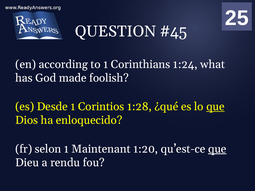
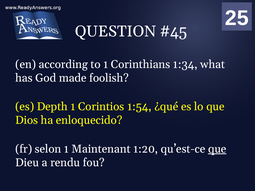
1:24: 1:24 -> 1:34
Desde: Desde -> Depth
1:28: 1:28 -> 1:54
que at (215, 107) underline: present -> none
